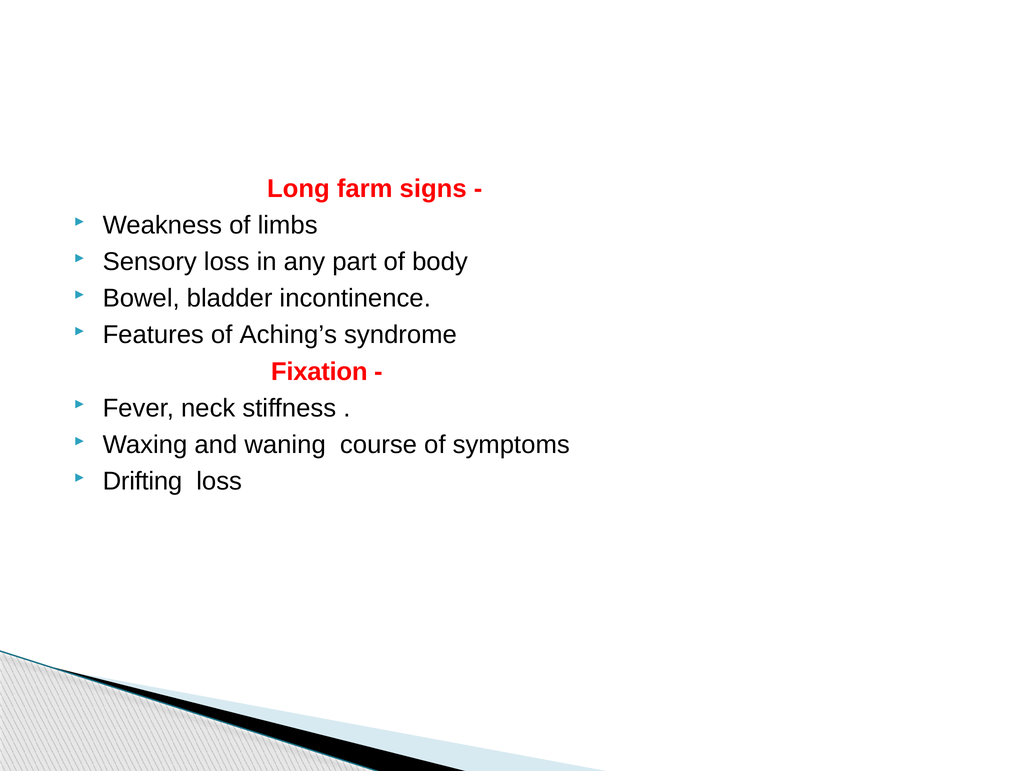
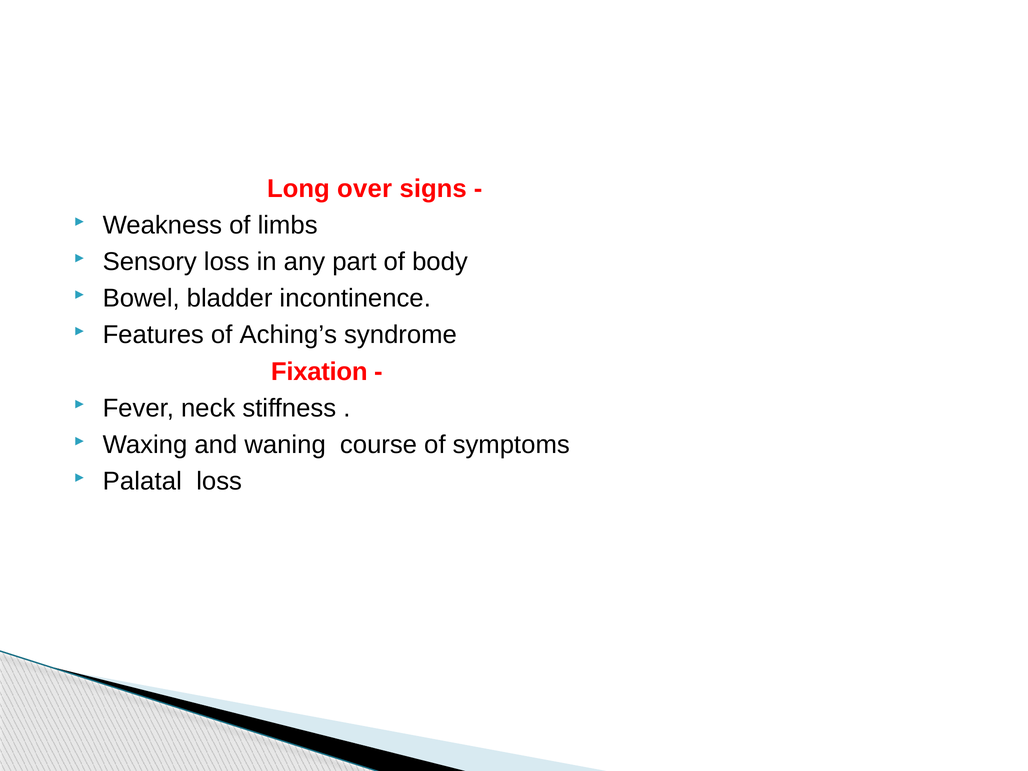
farm: farm -> over
Drifting: Drifting -> Palatal
